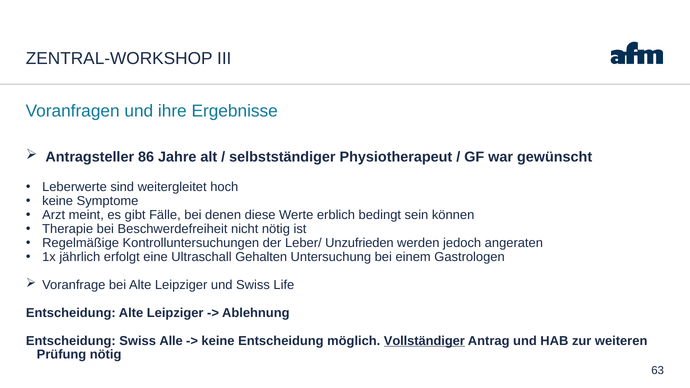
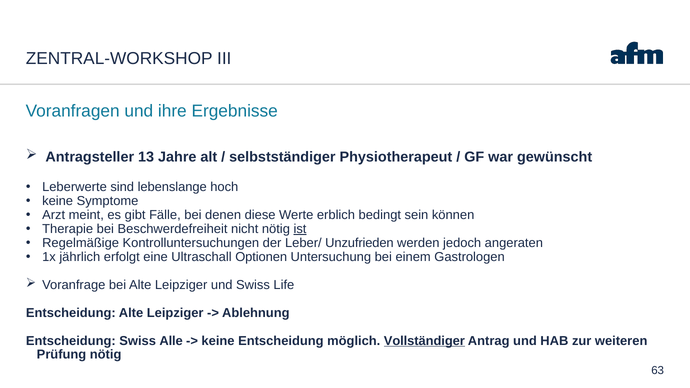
86: 86 -> 13
weitergleitet: weitergleitet -> lebenslange
ist underline: none -> present
Gehalten: Gehalten -> Optionen
